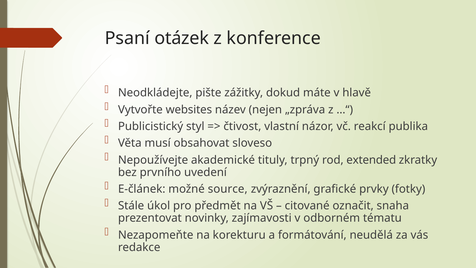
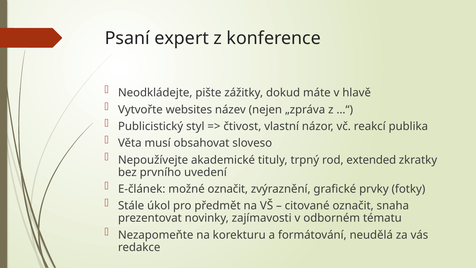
otázek: otázek -> expert
možné source: source -> označit
